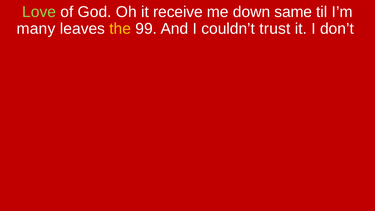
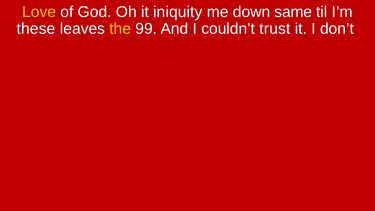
Love colour: light green -> yellow
receive: receive -> iniquity
many: many -> these
